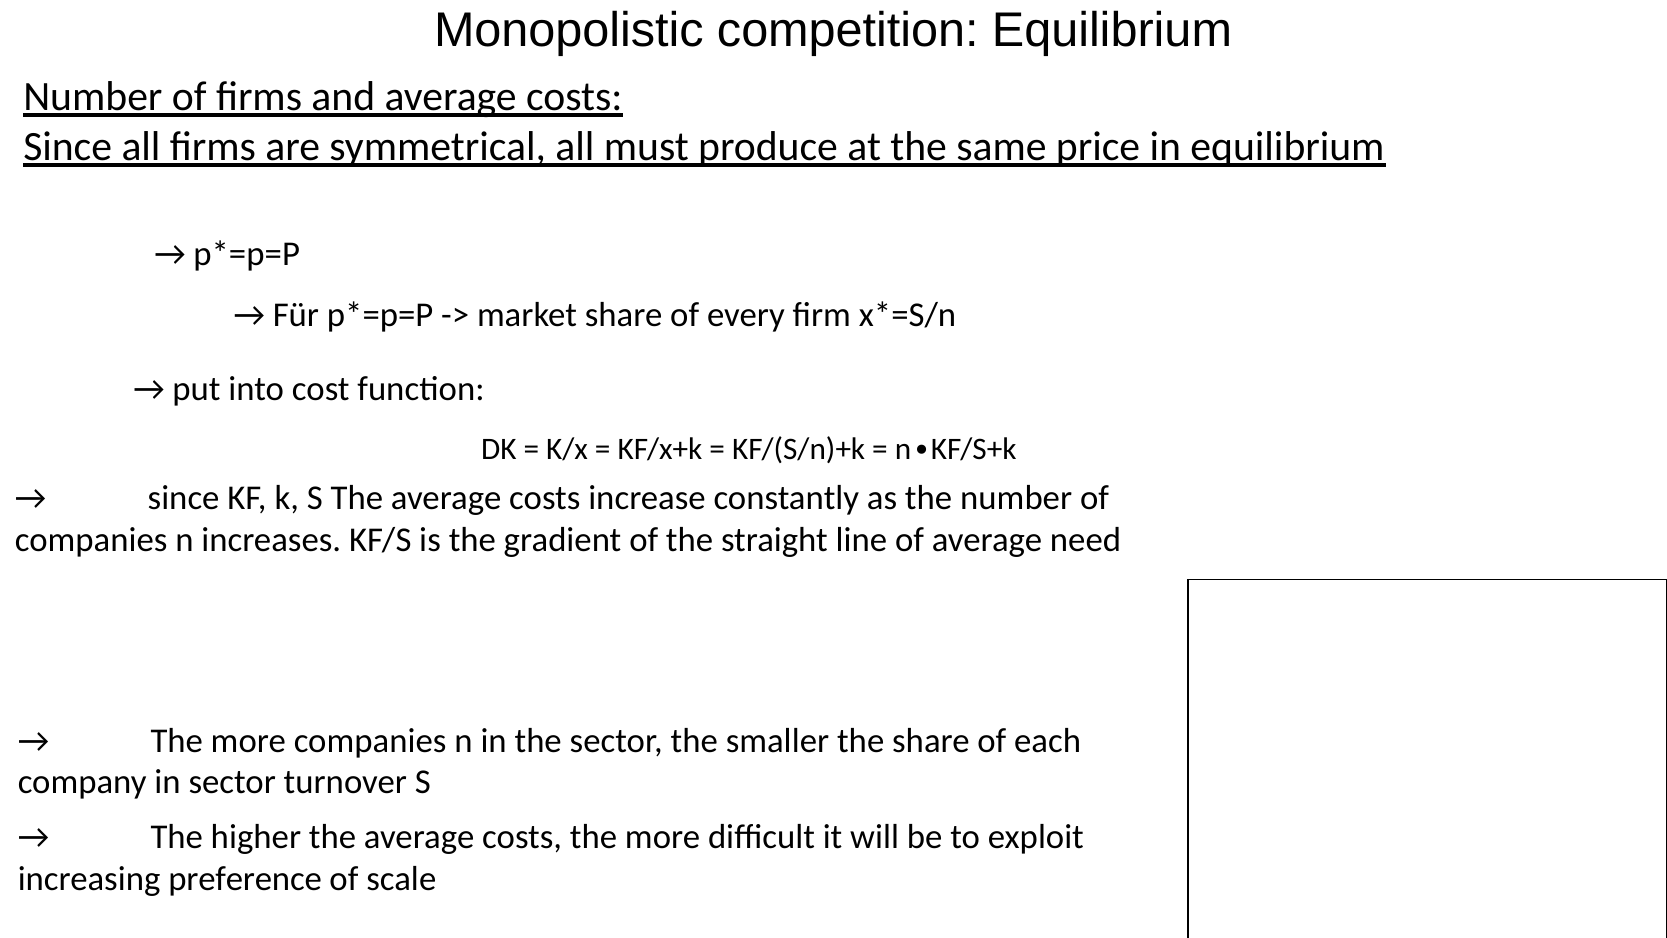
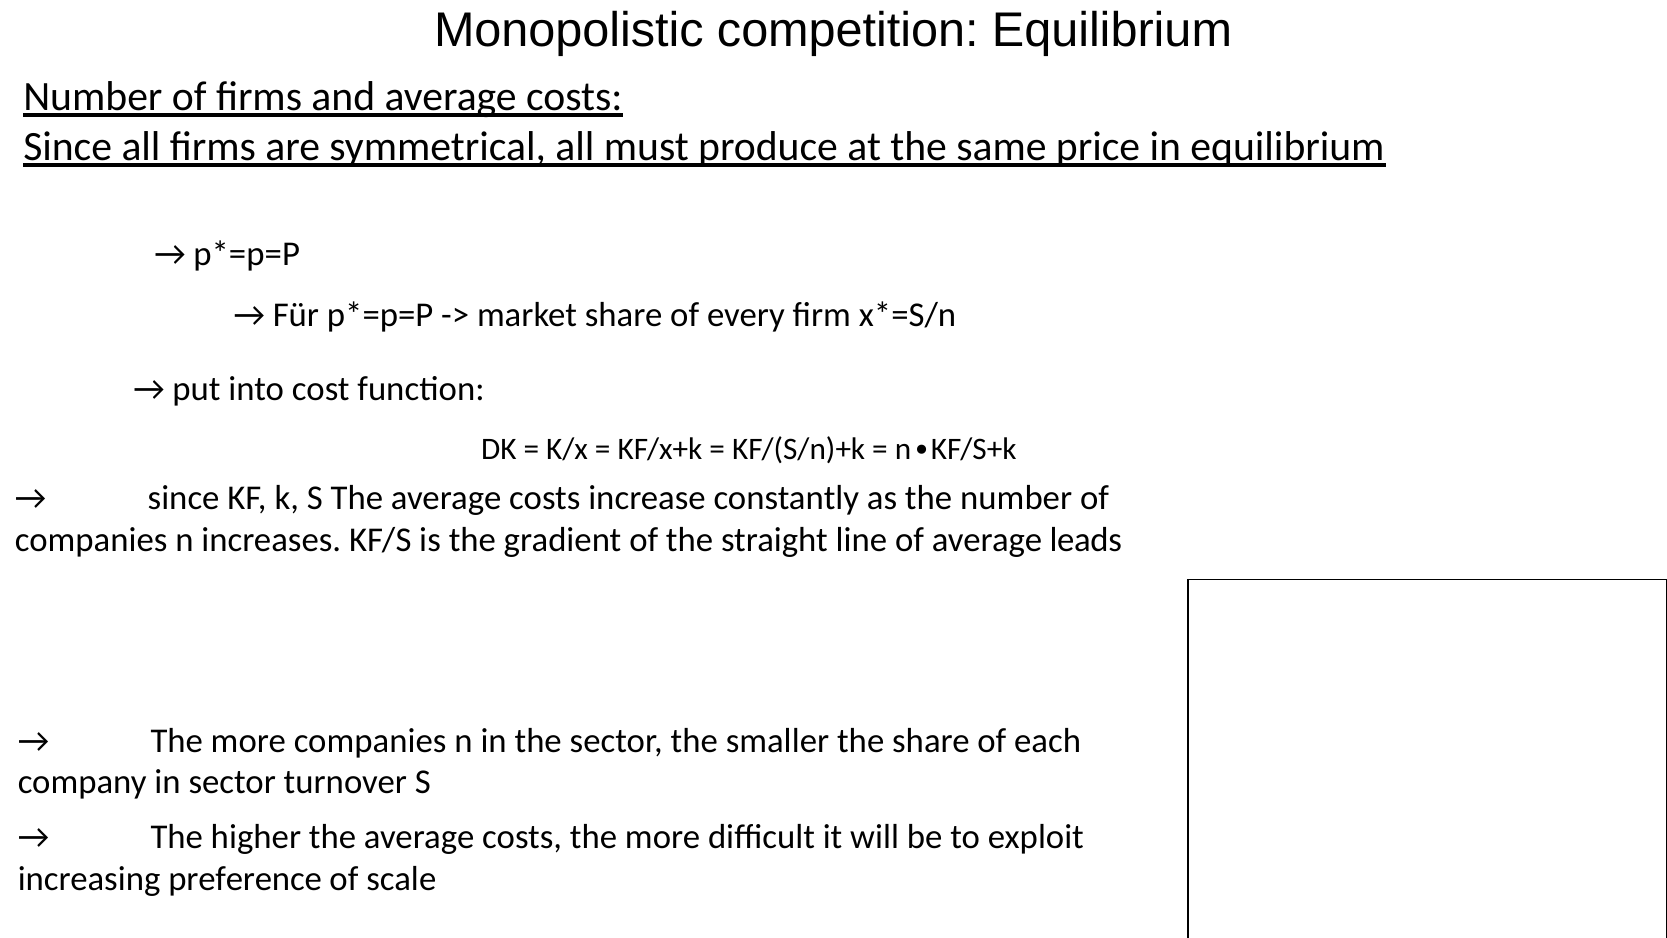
need: need -> leads
